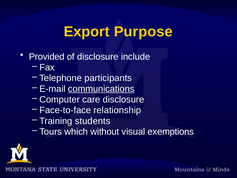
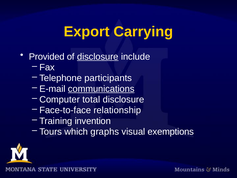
Purpose: Purpose -> Carrying
disclosure at (98, 57) underline: none -> present
care: care -> total
students: students -> invention
without: without -> graphs
